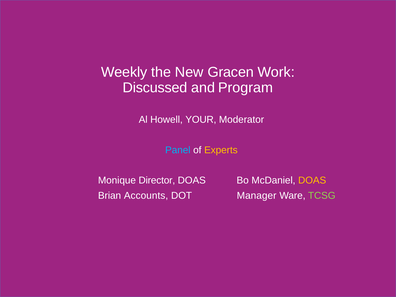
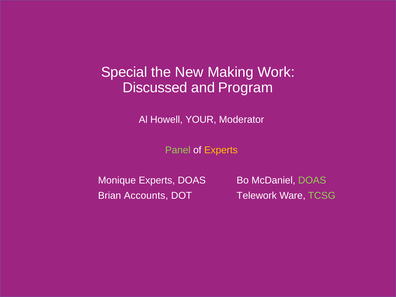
Weekly: Weekly -> Special
Gracen: Gracen -> Making
Panel colour: light blue -> light green
Monique Director: Director -> Experts
DOAS at (312, 180) colour: yellow -> light green
Manager: Manager -> Telework
